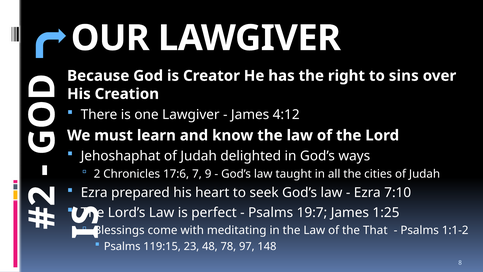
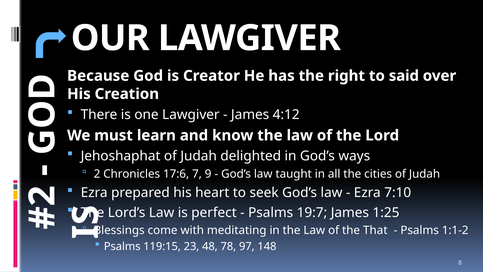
sins: sins -> said
